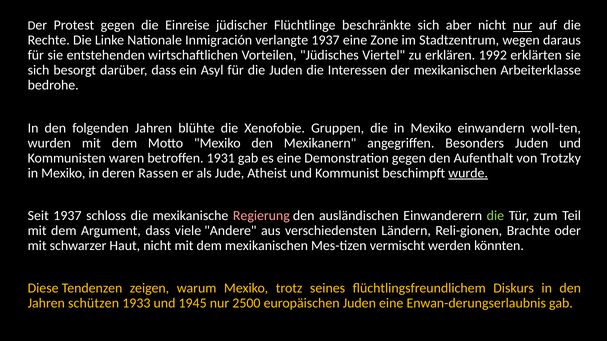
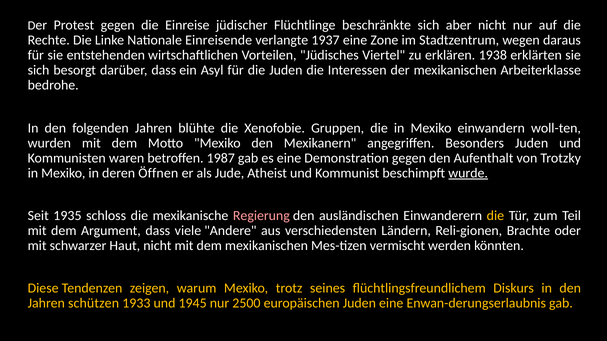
nur at (523, 25) underline: present -> none
Inmigración: Inmigración -> Einreisende
1992: 1992 -> 1938
1931: 1931 -> 1987
Rassen: Rassen -> Öffnen
Seit 1937: 1937 -> 1935
die at (495, 216) colour: light green -> yellow
